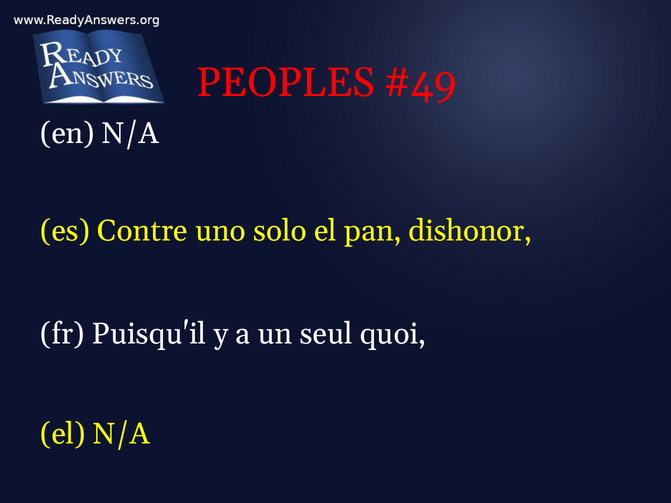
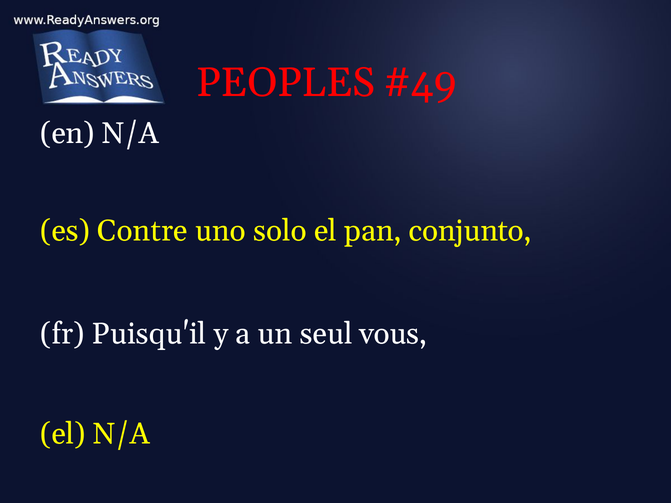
dishonor: dishonor -> conjunto
quoi: quoi -> vous
